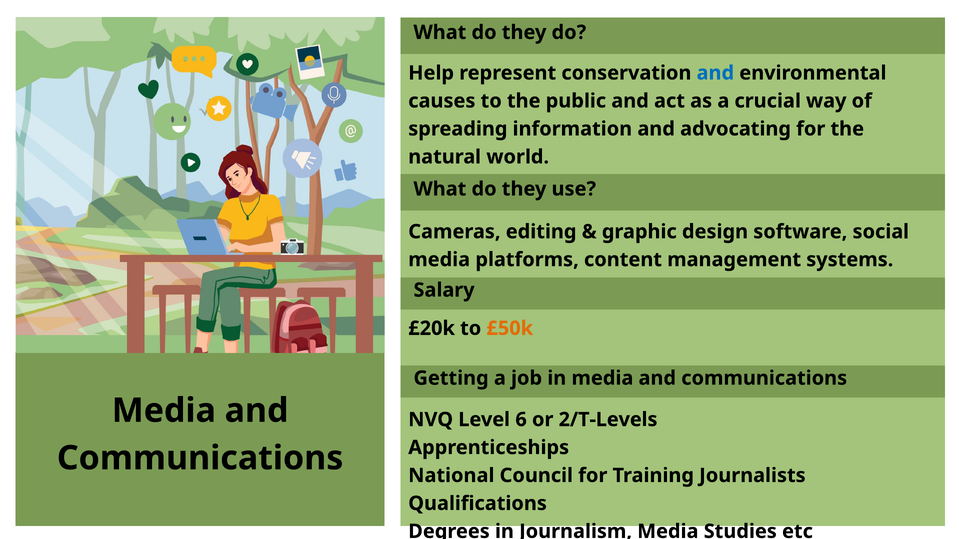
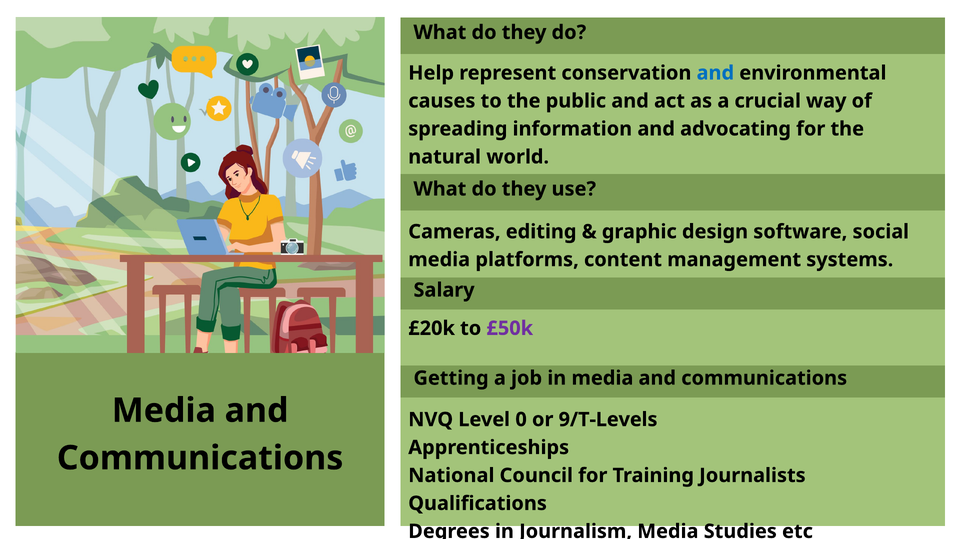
£50k colour: orange -> purple
6: 6 -> 0
2/T-Levels: 2/T-Levels -> 9/T-Levels
